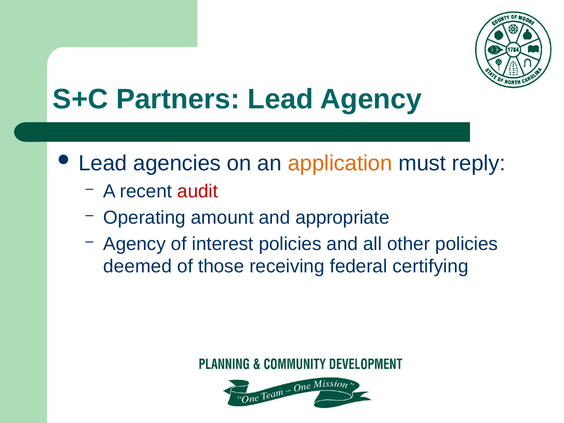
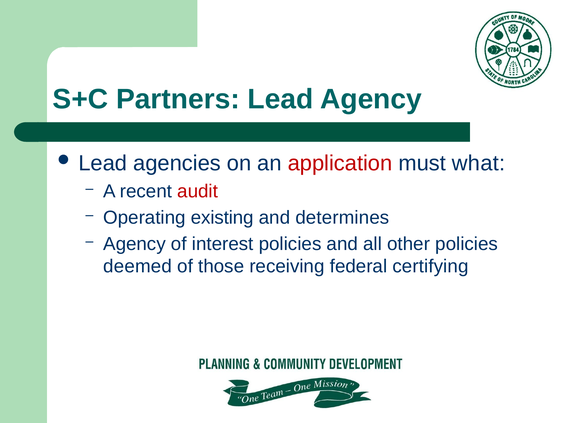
application colour: orange -> red
reply: reply -> what
amount: amount -> existing
appropriate: appropriate -> determines
